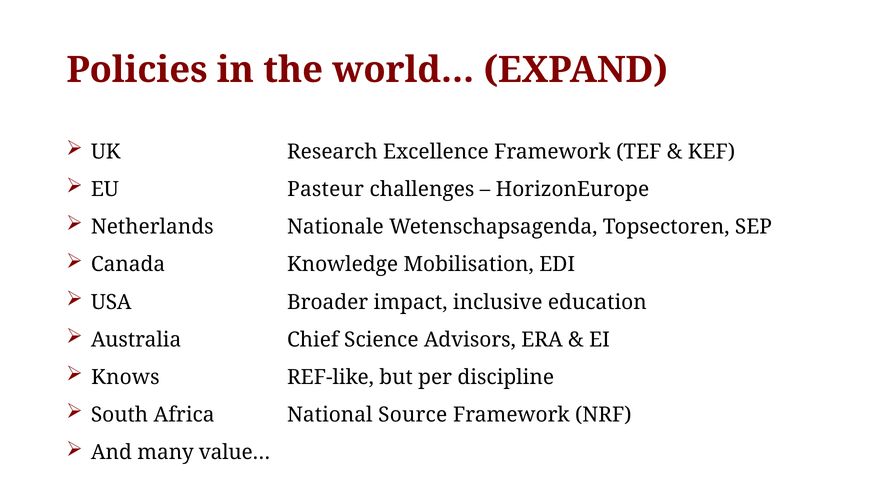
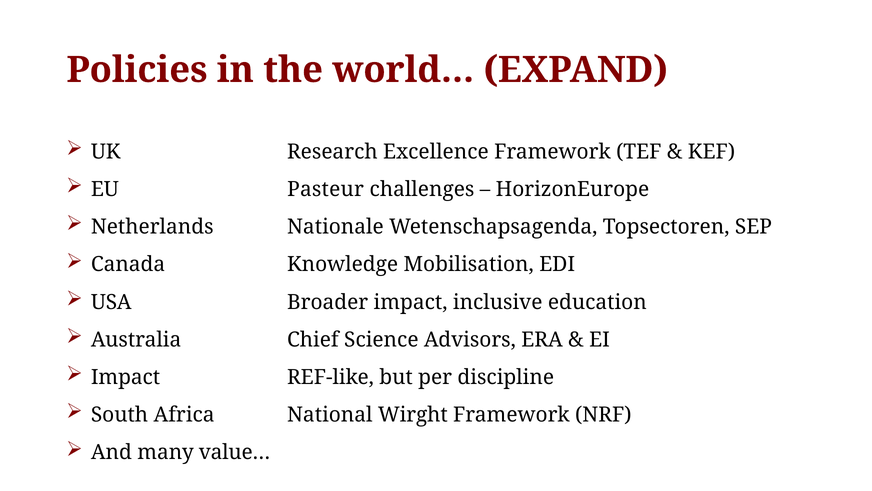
Knows at (125, 377): Knows -> Impact
Source: Source -> Wirght
